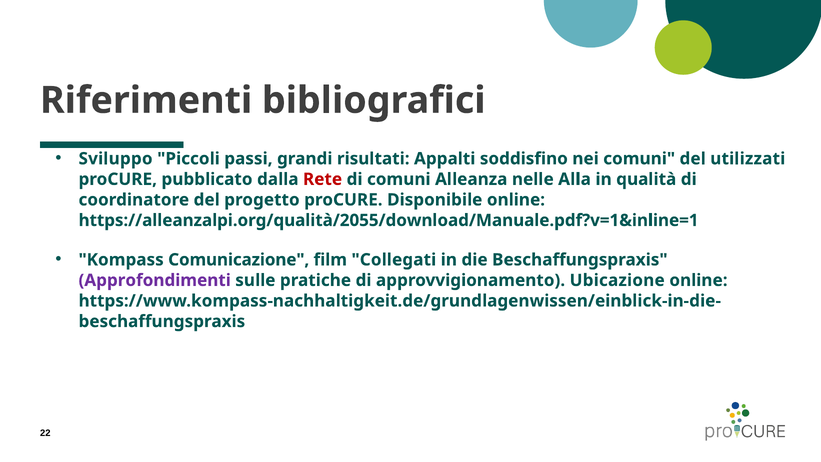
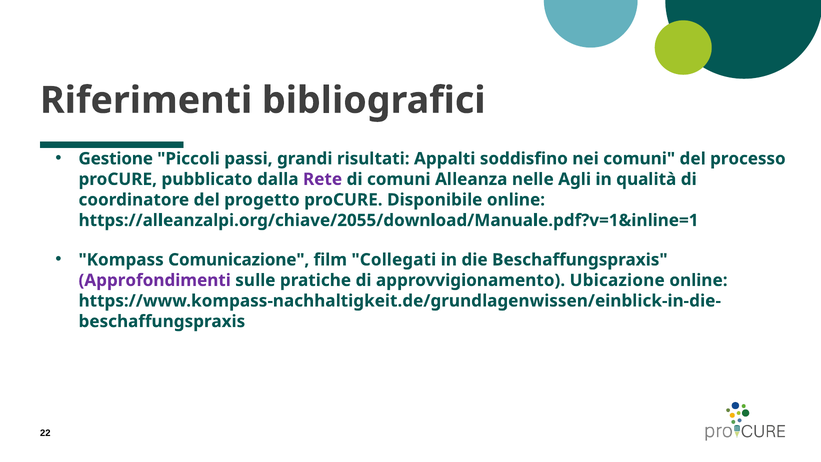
Sviluppo: Sviluppo -> Gestione
utilizzati: utilizzati -> processo
Rete colour: red -> purple
Alla: Alla -> Agli
https://alleanzalpi.org/qualità/2055/download/Manuale.pdf?v=1&inline=1: https://alleanzalpi.org/qualità/2055/download/Manuale.pdf?v=1&inline=1 -> https://alleanzalpi.org/chiave/2055/download/Manuale.pdf?v=1&inline=1
